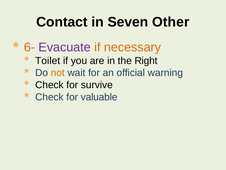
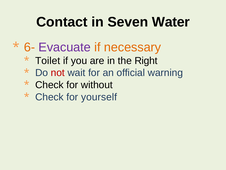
Other: Other -> Water
not colour: orange -> red
survive: survive -> without
valuable: valuable -> yourself
